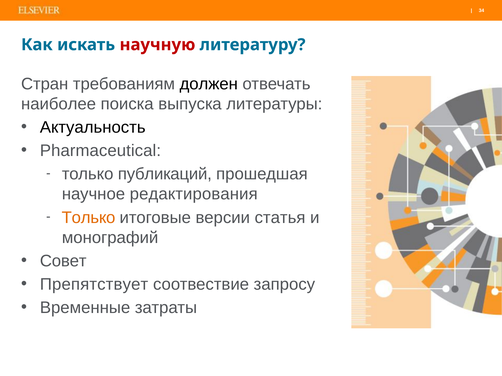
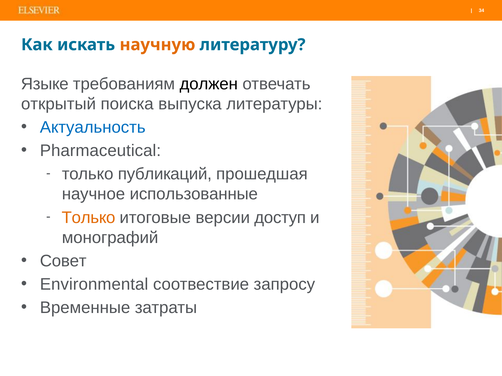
научную colour: red -> orange
Стран: Стран -> Языке
наиболее: наиболее -> открытый
Актуальность colour: black -> blue
редактирования: редактирования -> использованные
статья: статья -> доступ
Препятствует: Препятствует -> Environmental
